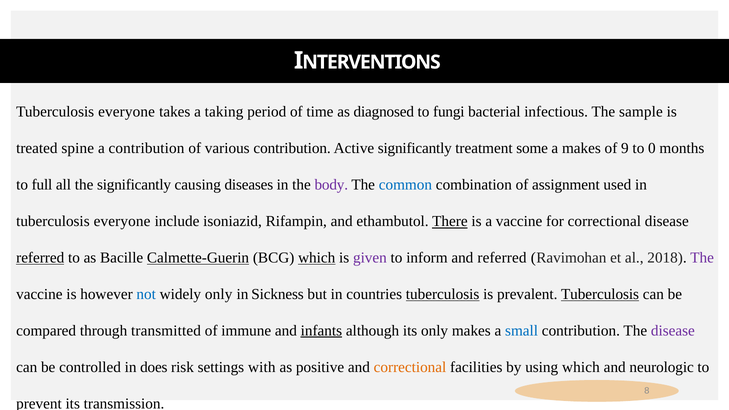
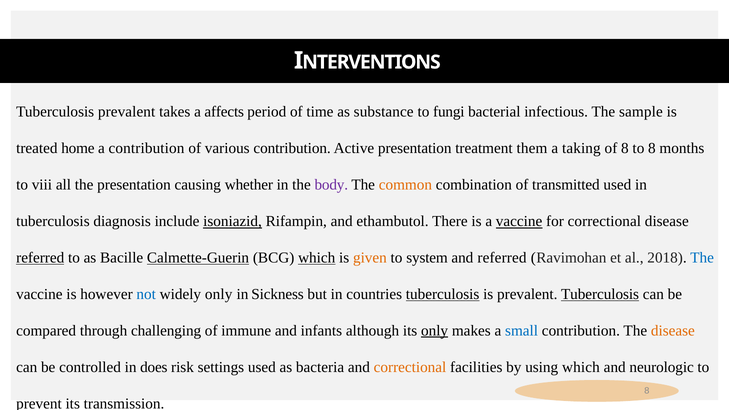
everyone at (127, 112): everyone -> prevalent
taking: taking -> affects
diagnosed: diagnosed -> substance
spine: spine -> home
Active significantly: significantly -> presentation
some: some -> them
a makes: makes -> taking
of 9: 9 -> 8
to 0: 0 -> 8
full: full -> viii
the significantly: significantly -> presentation
diseases: diseases -> whether
common colour: blue -> orange
assignment: assignment -> transmitted
everyone at (122, 221): everyone -> diagnosis
isoniazid underline: none -> present
There underline: present -> none
vaccine at (519, 221) underline: none -> present
given colour: purple -> orange
inform: inform -> system
The at (702, 258) colour: purple -> blue
transmitted: transmitted -> challenging
infants underline: present -> none
only at (435, 331) underline: none -> present
disease at (673, 331) colour: purple -> orange
settings with: with -> used
positive: positive -> bacteria
